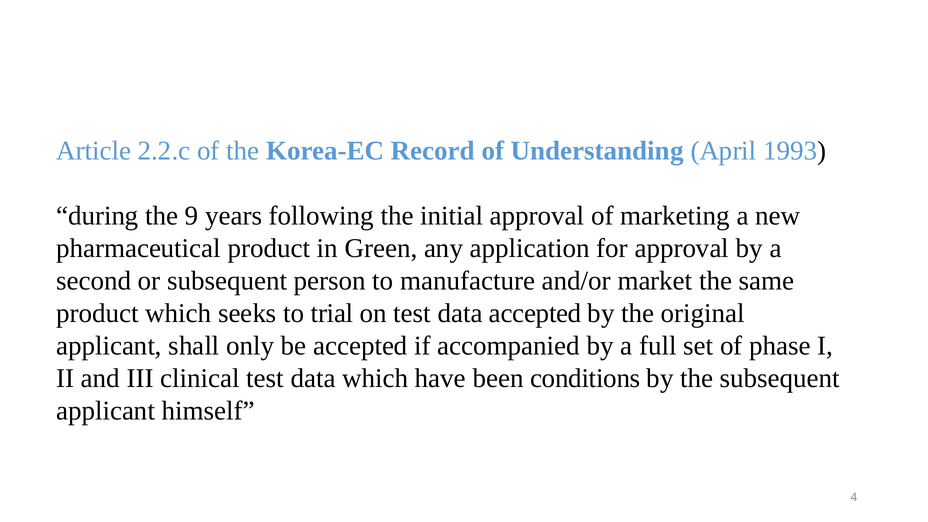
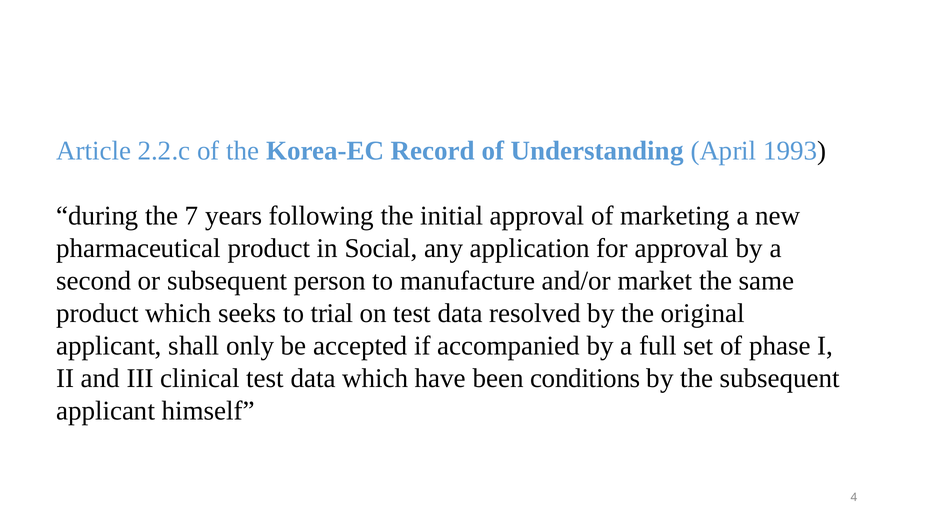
9: 9 -> 7
Green: Green -> Social
data accepted: accepted -> resolved
